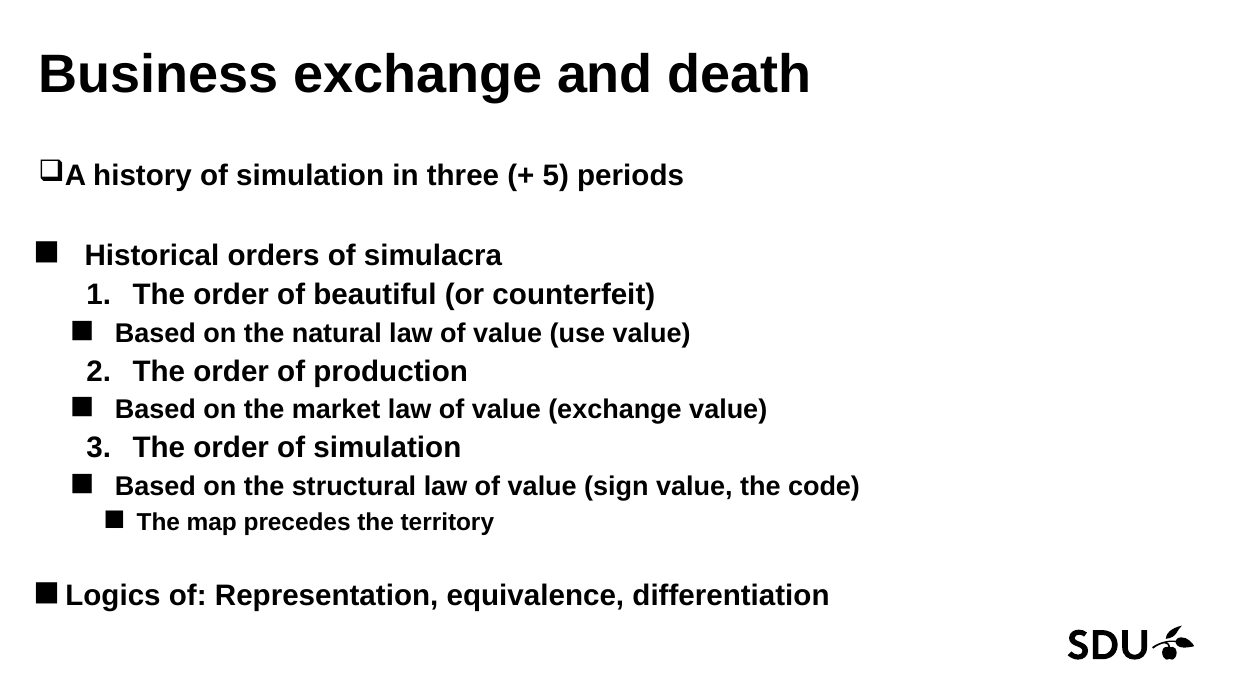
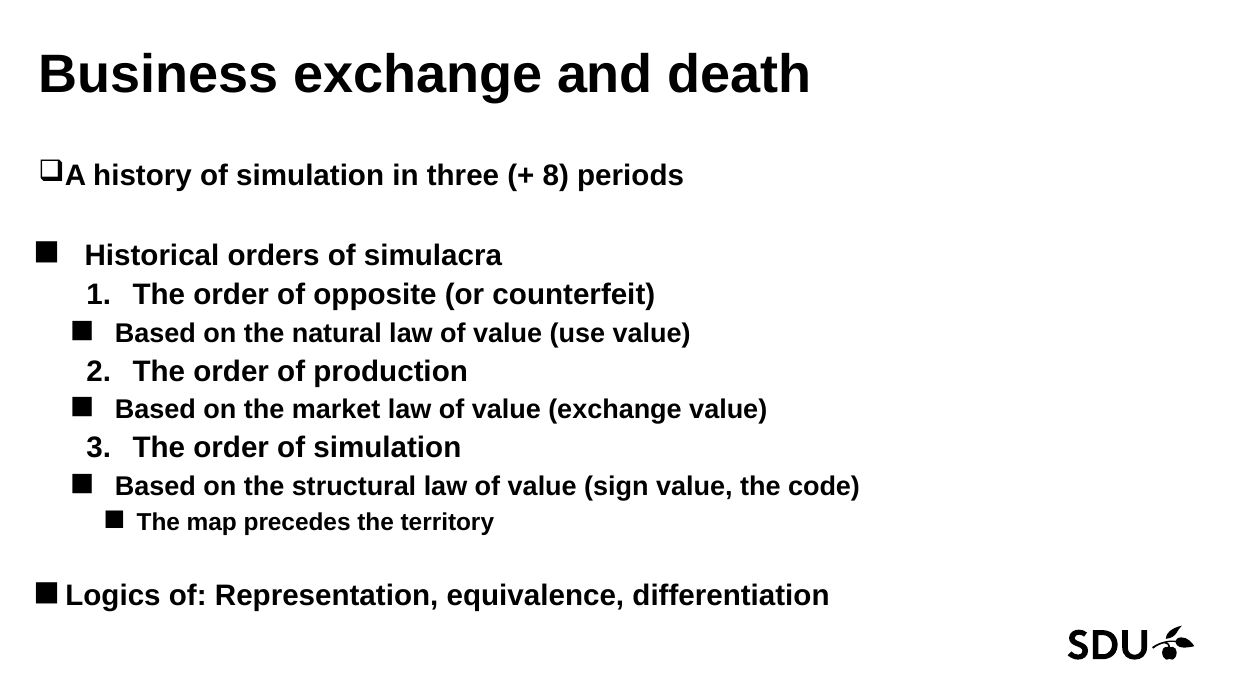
5: 5 -> 8
beautiful: beautiful -> opposite
